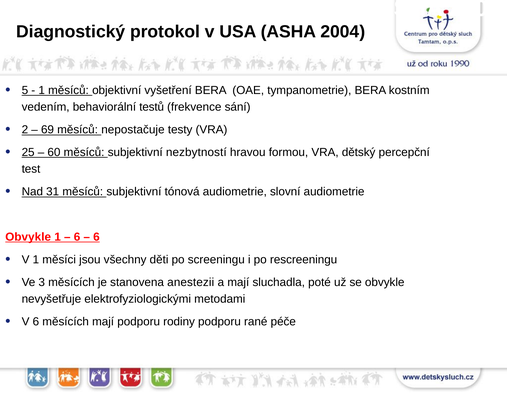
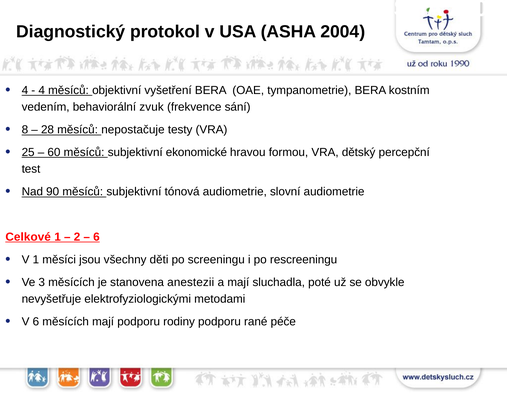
5 at (25, 90): 5 -> 4
1 at (42, 90): 1 -> 4
testů: testů -> zvuk
2: 2 -> 8
69: 69 -> 28
nezbytností: nezbytností -> ekonomické
31: 31 -> 90
Obvykle at (28, 237): Obvykle -> Celkové
6 at (77, 237): 6 -> 2
